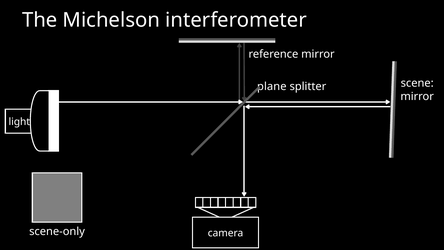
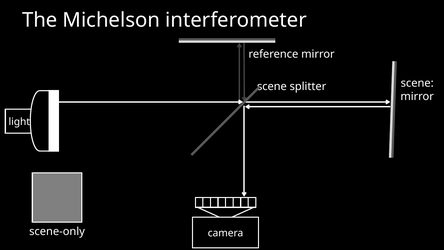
plane at (272, 86): plane -> scene
